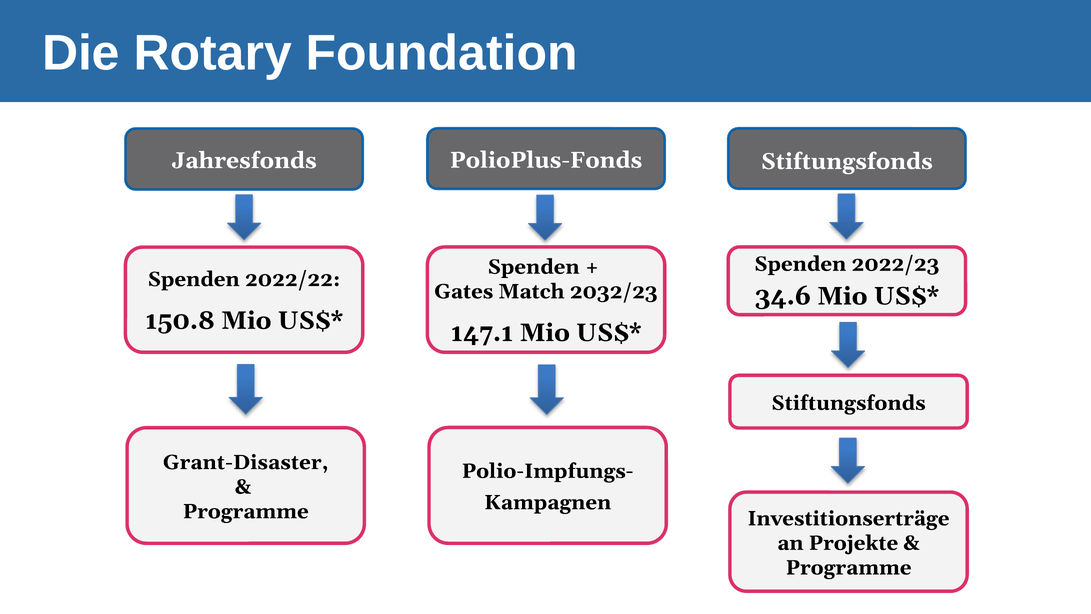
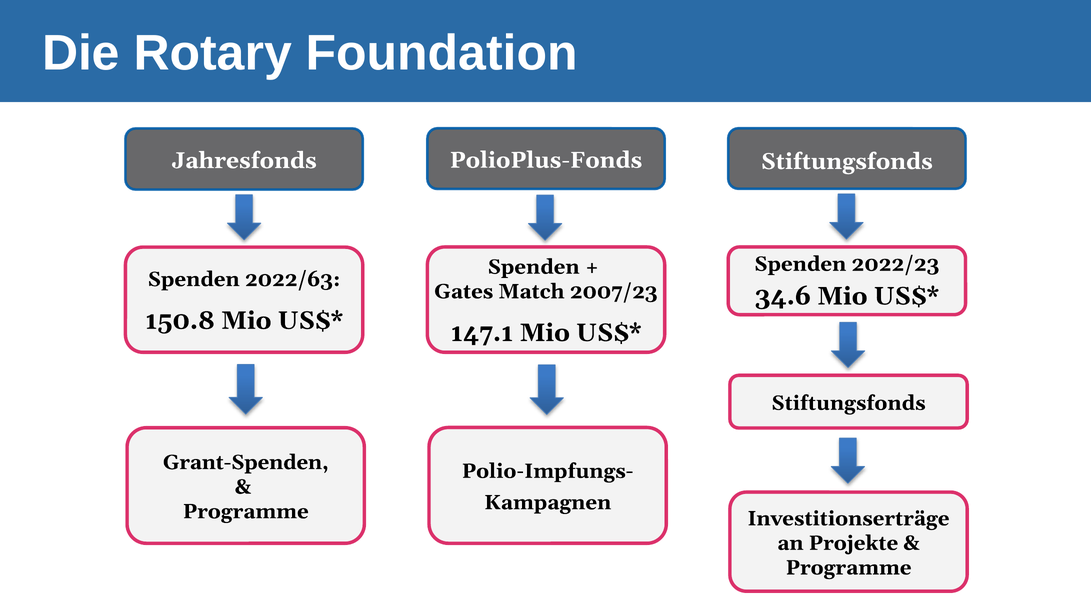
2022/22: 2022/22 -> 2022/63
2032/23: 2032/23 -> 2007/23
Grant-Disaster: Grant-Disaster -> Grant-Spenden
